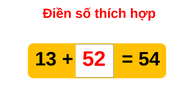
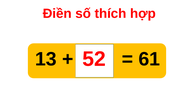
54: 54 -> 61
